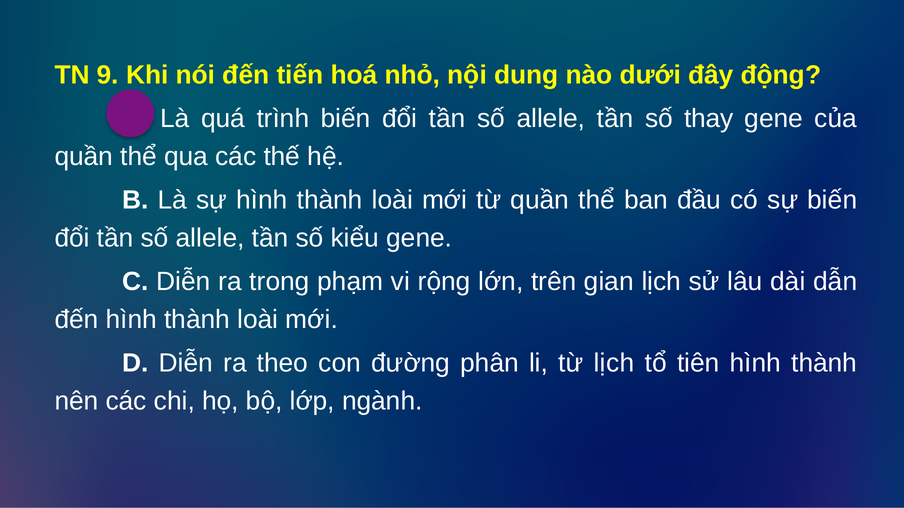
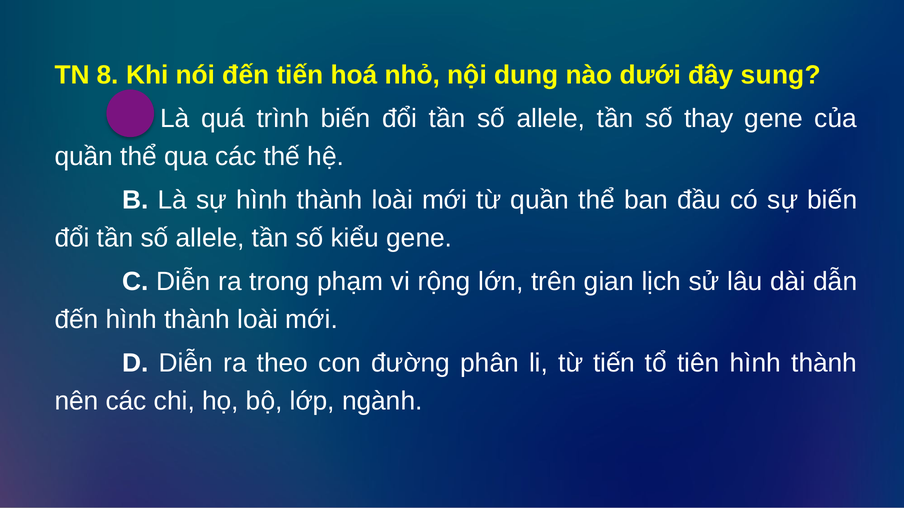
9: 9 -> 8
động: động -> sung
từ lịch: lịch -> tiến
